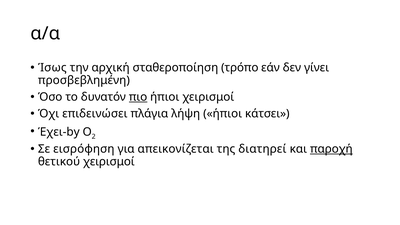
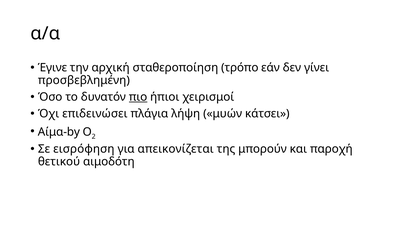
Ίσως: Ίσως -> Έγινε
λήψη ήπιοι: ήπιοι -> μυών
Έχει-by: Έχει-by -> Αίμα-by
διατηρεί: διατηρεί -> μπορούν
παροχή underline: present -> none
θετικού χειρισμοί: χειρισμοί -> αιμοδότη
